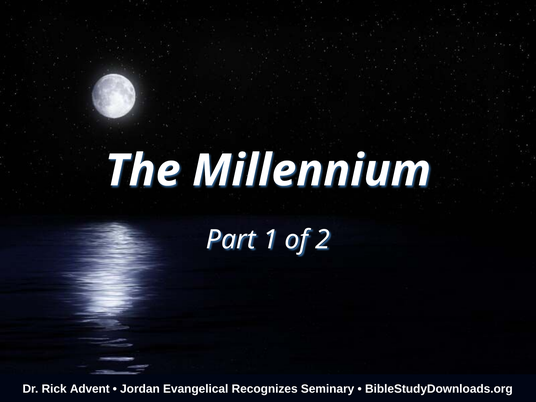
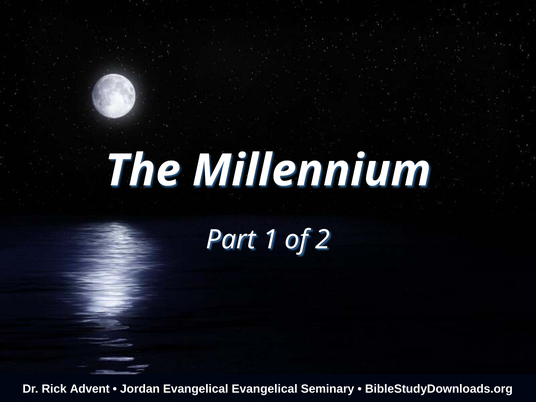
Evangelical Recognizes: Recognizes -> Evangelical
